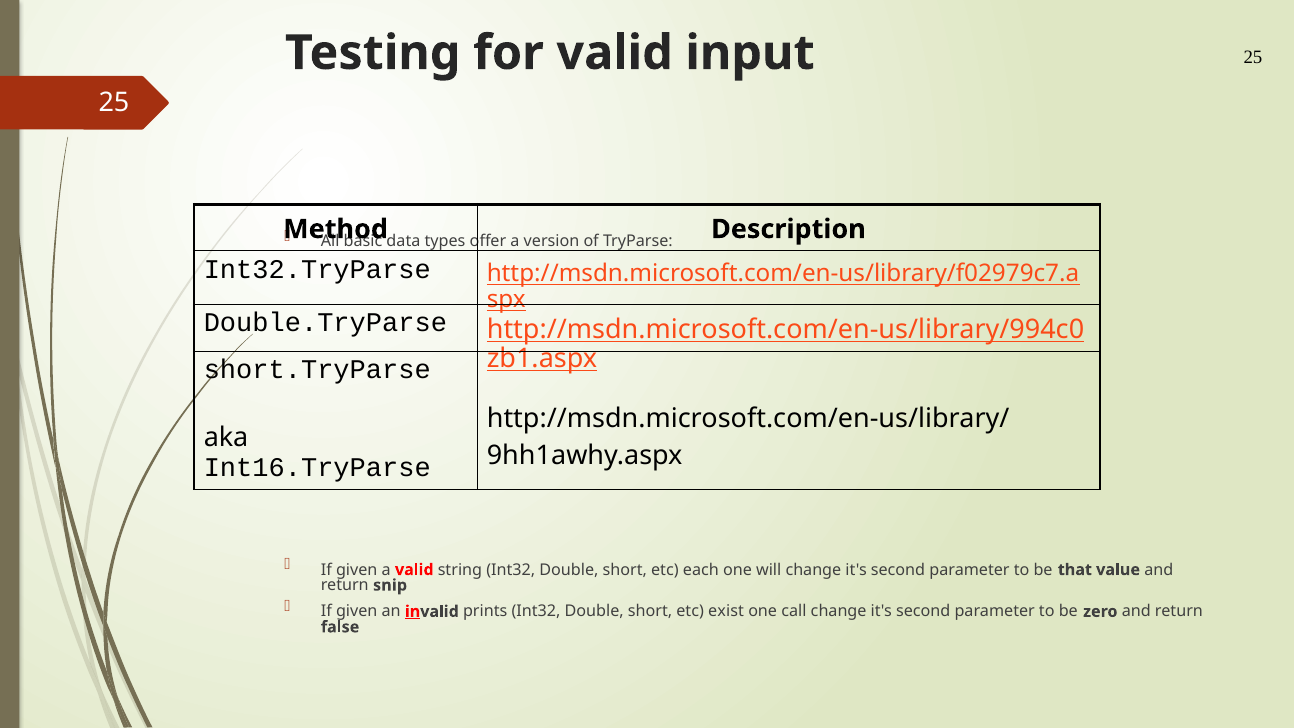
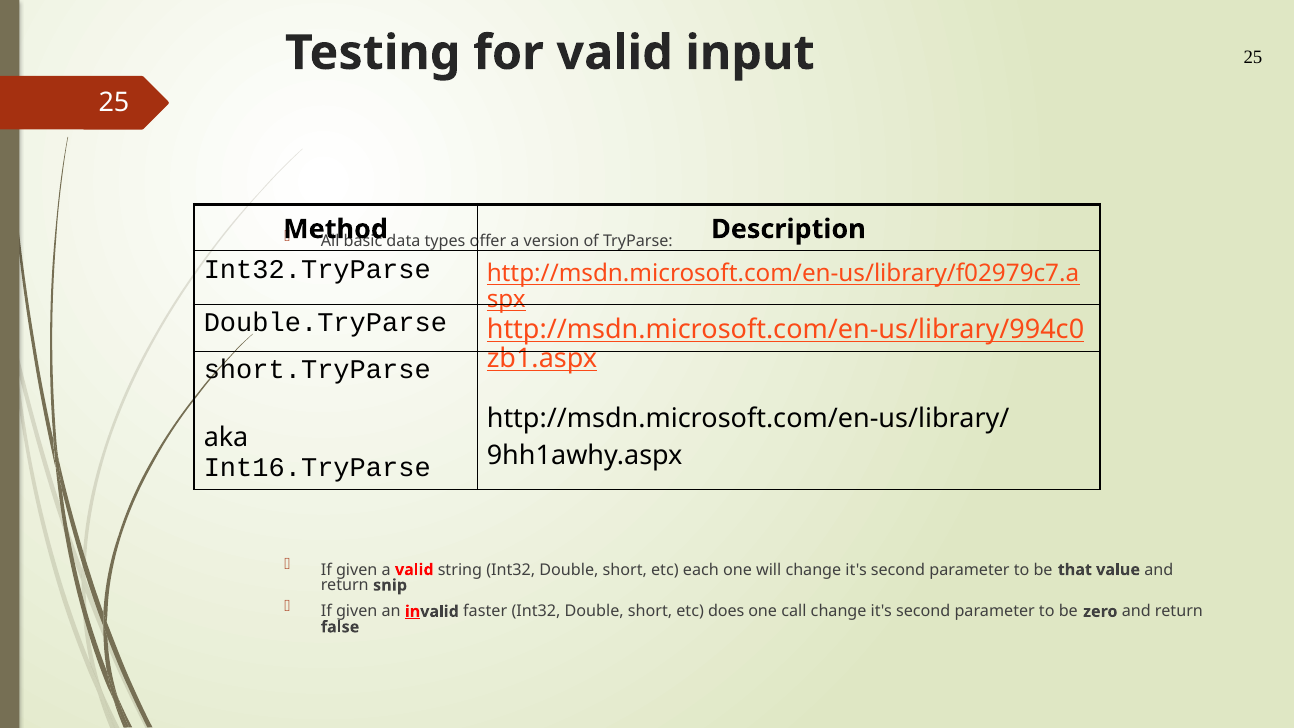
prints: prints -> faster
exist: exist -> does
